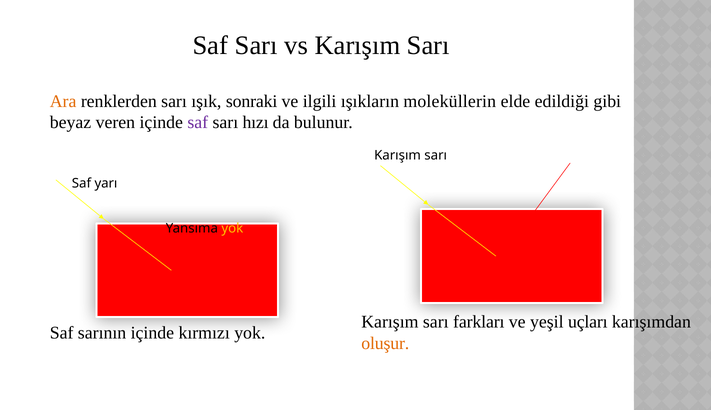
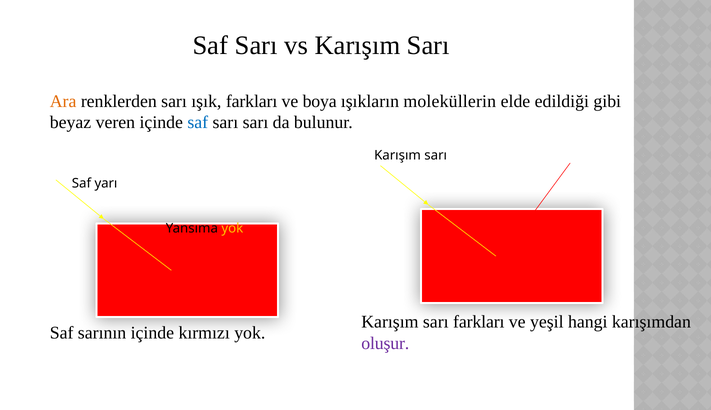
ışık sonraki: sonraki -> farkları
ilgili: ilgili -> boya
saf at (198, 123) colour: purple -> blue
sarı hızı: hızı -> sarı
uçları: uçları -> hangi
oluşur colour: orange -> purple
